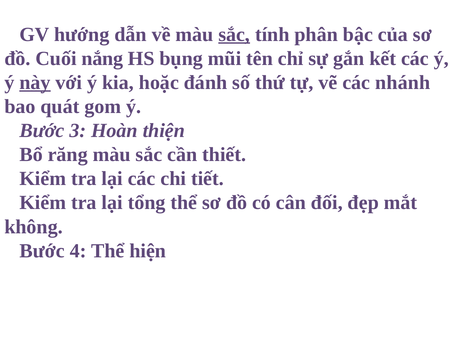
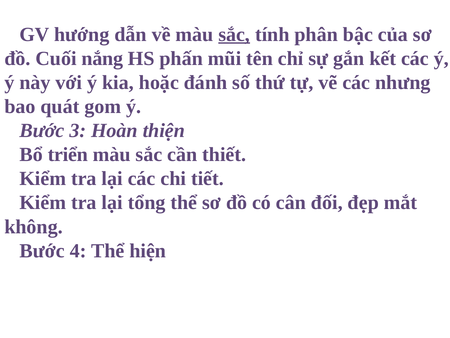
bụng: bụng -> phấn
này underline: present -> none
nhánh: nhánh -> nhưng
răng: răng -> triển
